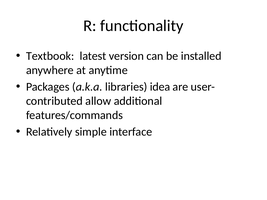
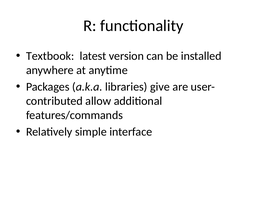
idea: idea -> give
